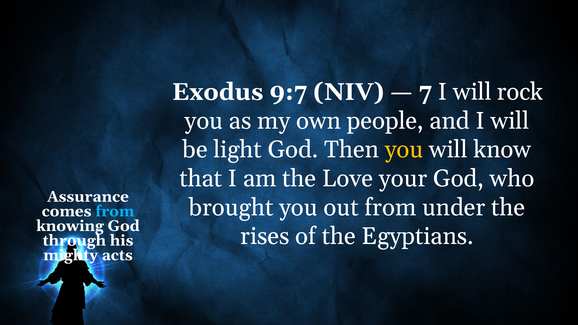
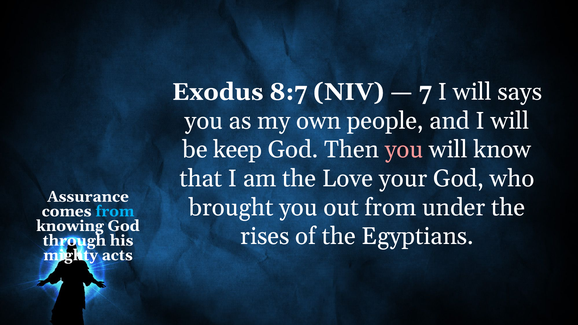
9:7: 9:7 -> 8:7
rock: rock -> says
light: light -> keep
you at (404, 150) colour: yellow -> pink
